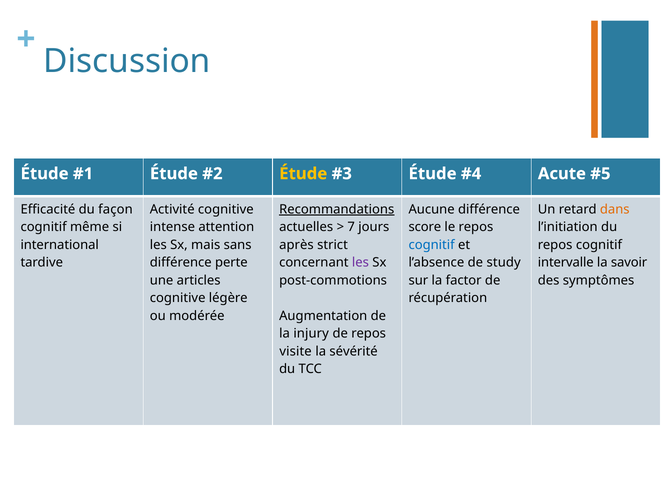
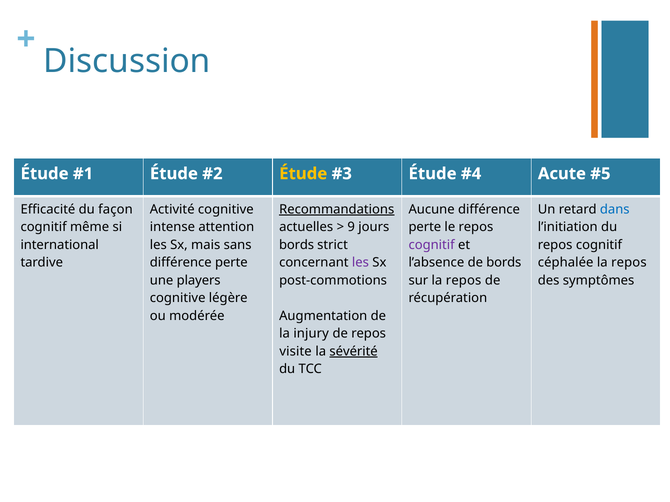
dans colour: orange -> blue
7: 7 -> 9
score at (425, 227): score -> perte
après at (296, 245): après -> bords
cognitif at (432, 245) colour: blue -> purple
de study: study -> bords
intervalle: intervalle -> céphalée
savoir at (629, 263): savoir -> repos
articles: articles -> players
sur la factor: factor -> repos
sévérité underline: none -> present
